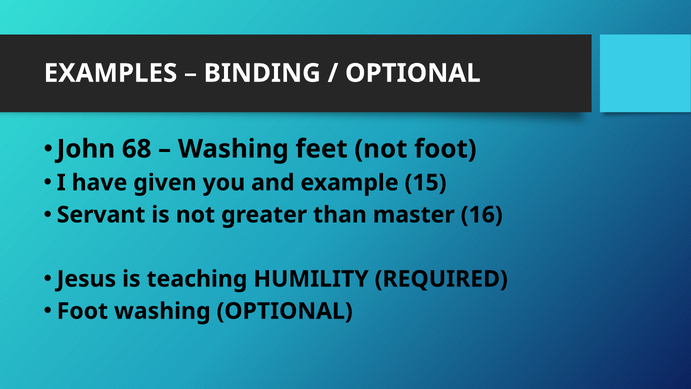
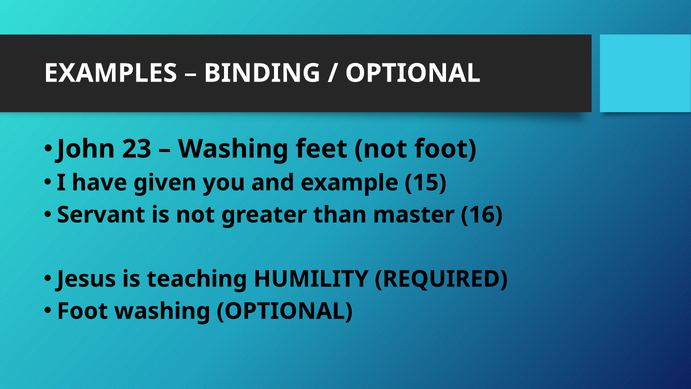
68: 68 -> 23
